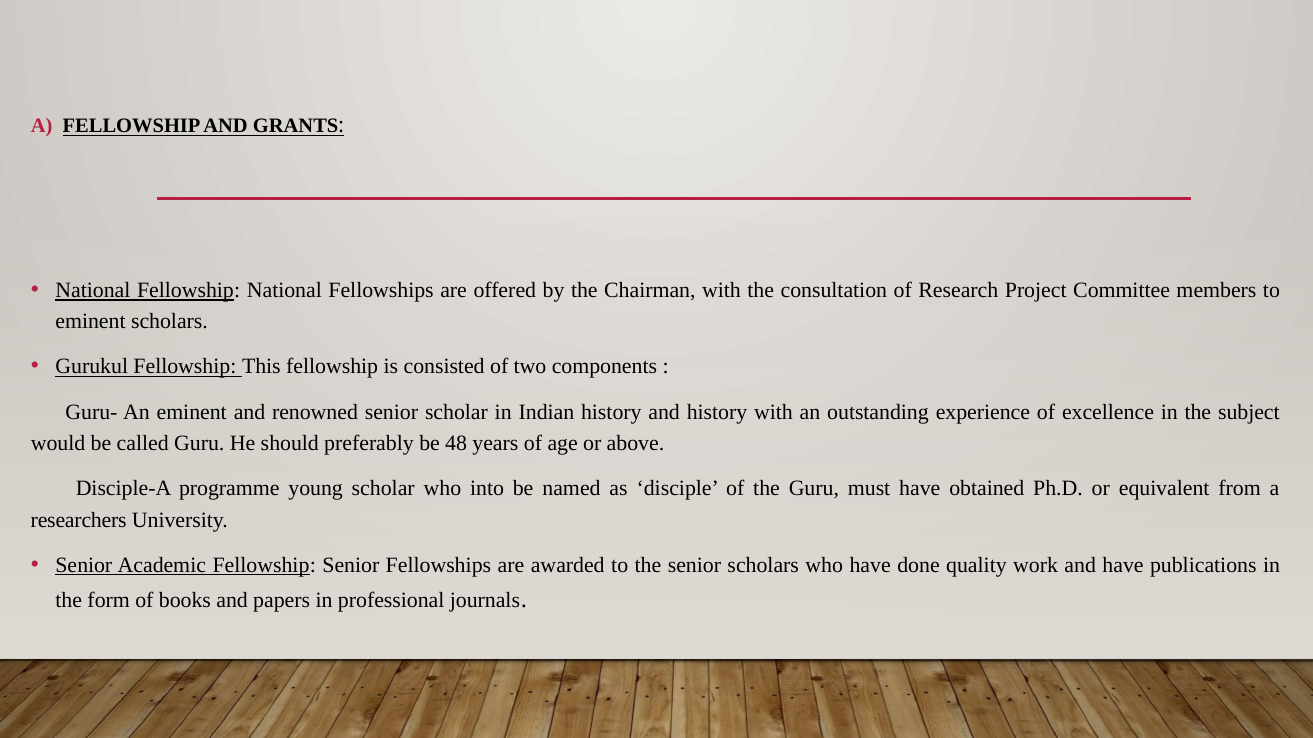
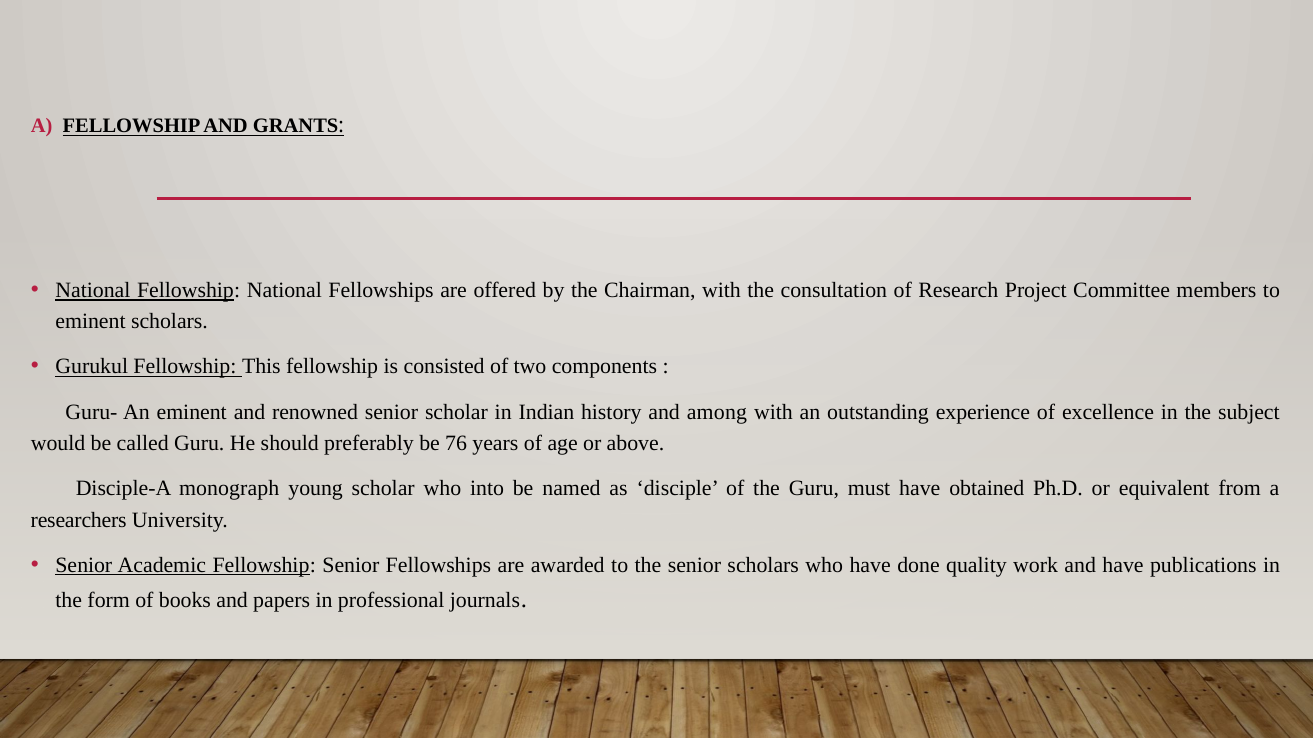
and history: history -> among
48: 48 -> 76
programme: programme -> monograph
